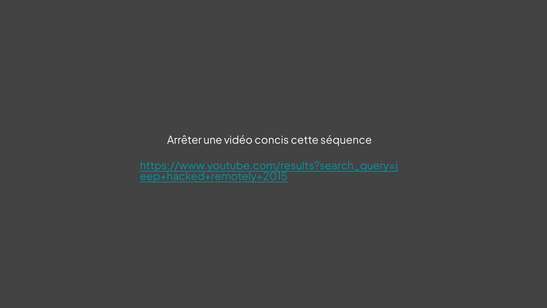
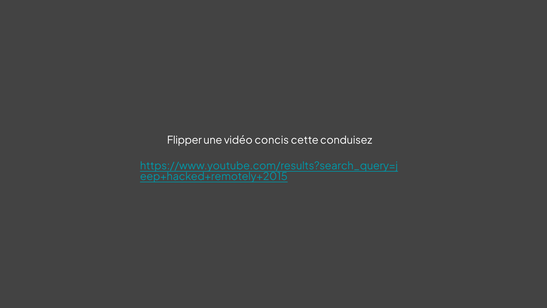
Arrêter: Arrêter -> Flipper
séquence: séquence -> conduisez
